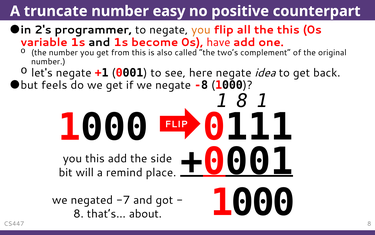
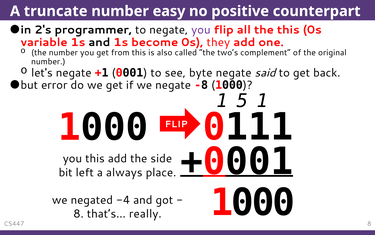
you at (201, 30) colour: orange -> purple
have: have -> they
here: here -> byte
idea: idea -> said
feels: feels -> error
1 8: 8 -> 5
will: will -> left
remind: remind -> always
-7: -7 -> -4
about: about -> really
